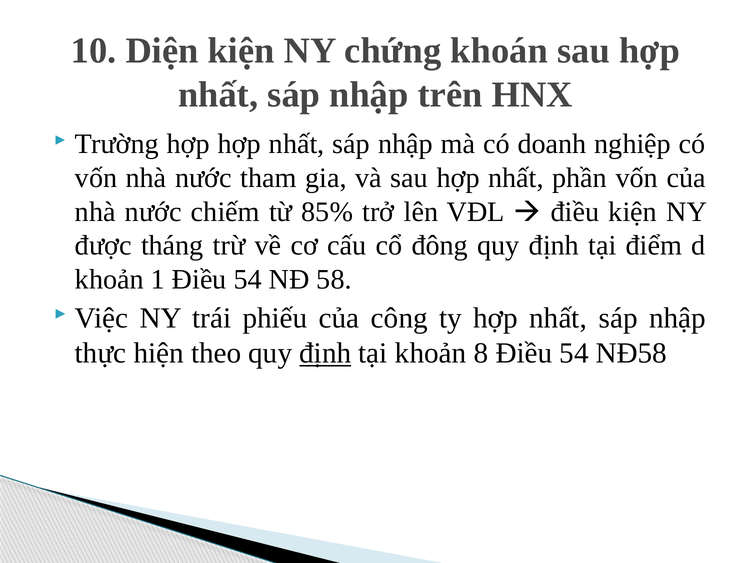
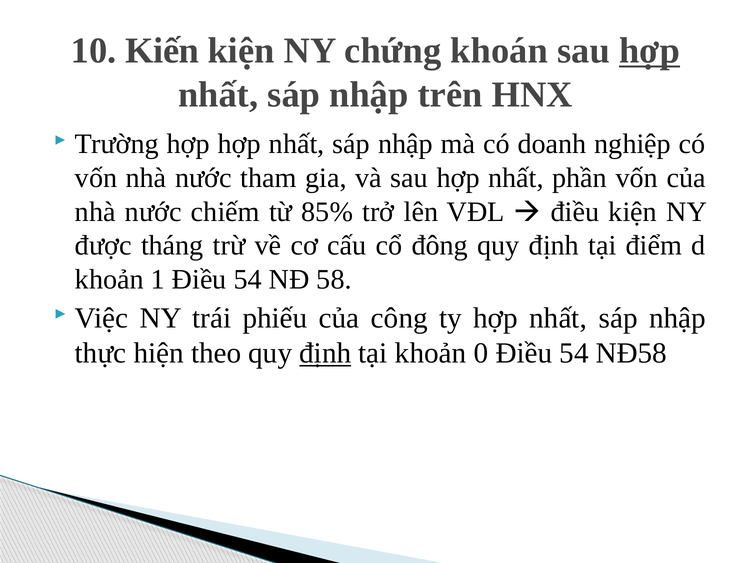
Diện: Diện -> Kiến
hợp at (649, 51) underline: none -> present
8: 8 -> 0
